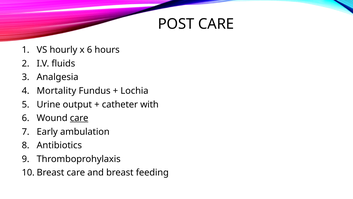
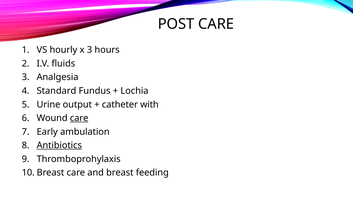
x 6: 6 -> 3
Mortality: Mortality -> Standard
Antibiotics underline: none -> present
